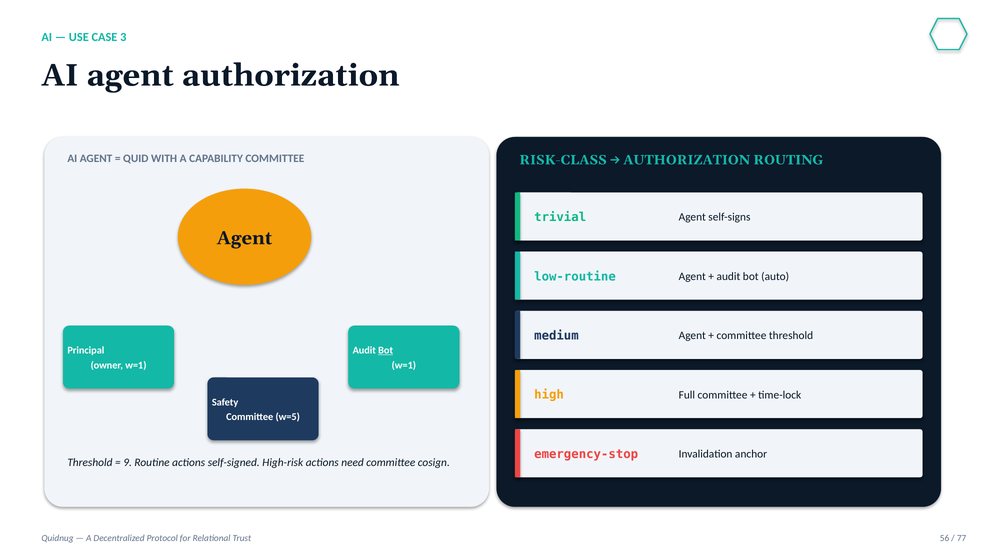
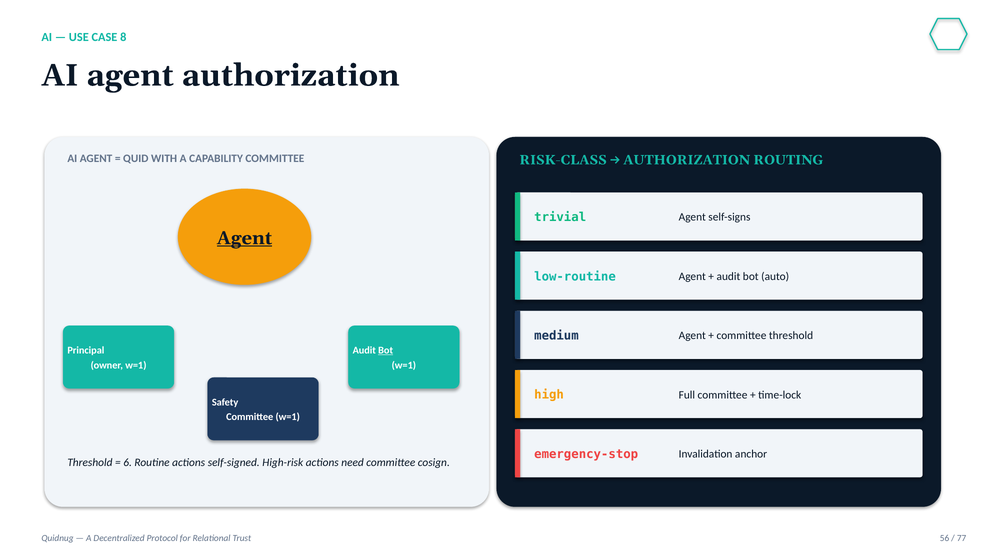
3: 3 -> 8
Agent at (245, 238) underline: none -> present
Committee w=5: w=5 -> w=1
9: 9 -> 6
